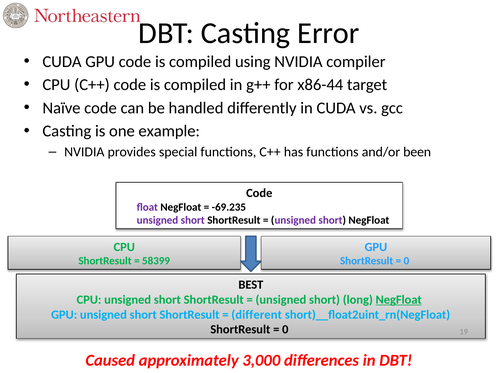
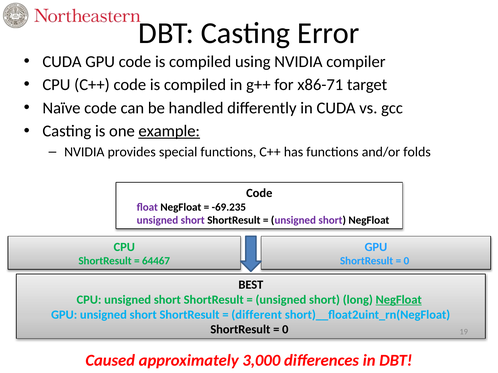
x86-44: x86-44 -> x86-71
example underline: none -> present
been: been -> folds
58399: 58399 -> 64467
